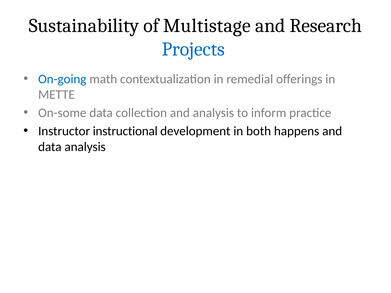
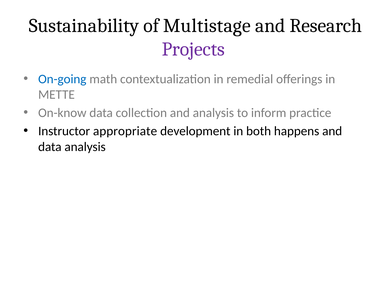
Projects colour: blue -> purple
On-some: On-some -> On-know
instructional: instructional -> appropriate
